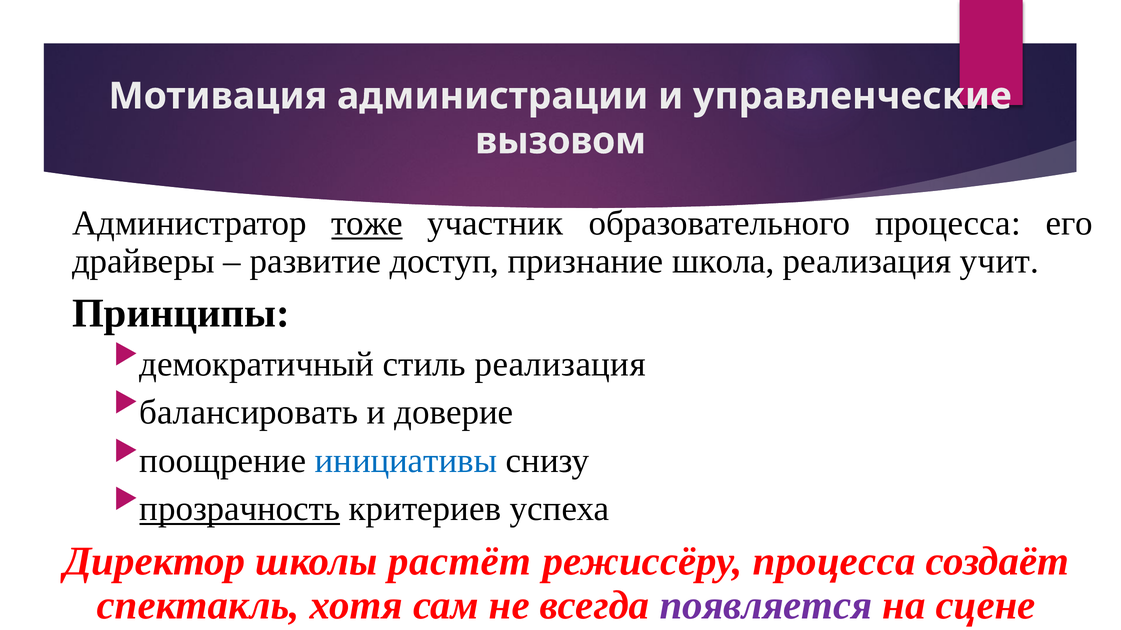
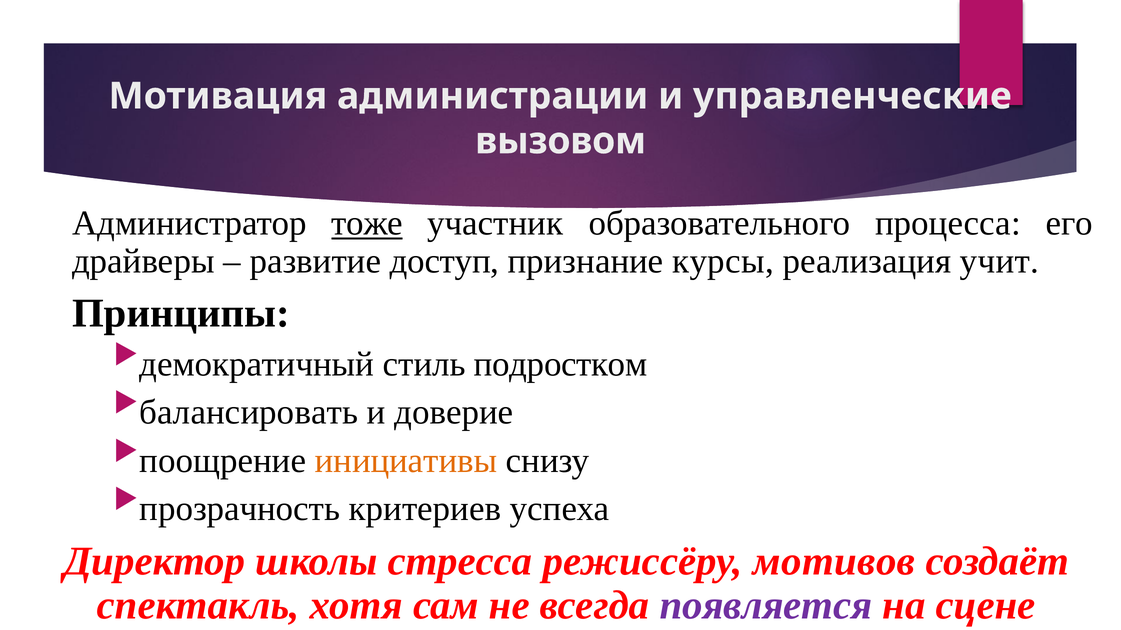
школа: школа -> курсы
стиль реализация: реализация -> подростком
инициативы colour: blue -> orange
прозрачность underline: present -> none
растёт: растёт -> стресса
режиссёру процесса: процесса -> мотивов
